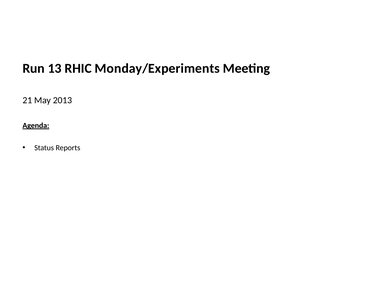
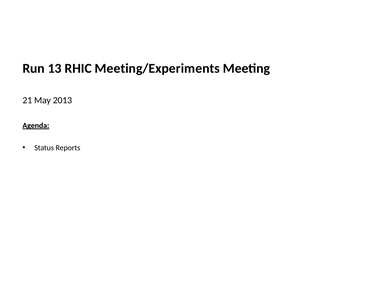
Monday/Experiments: Monday/Experiments -> Meeting/Experiments
